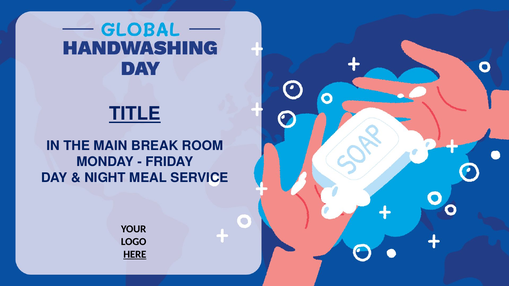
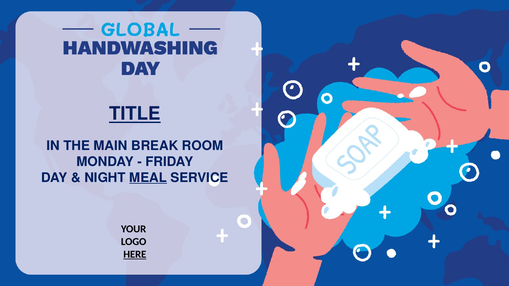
MEAL underline: none -> present
